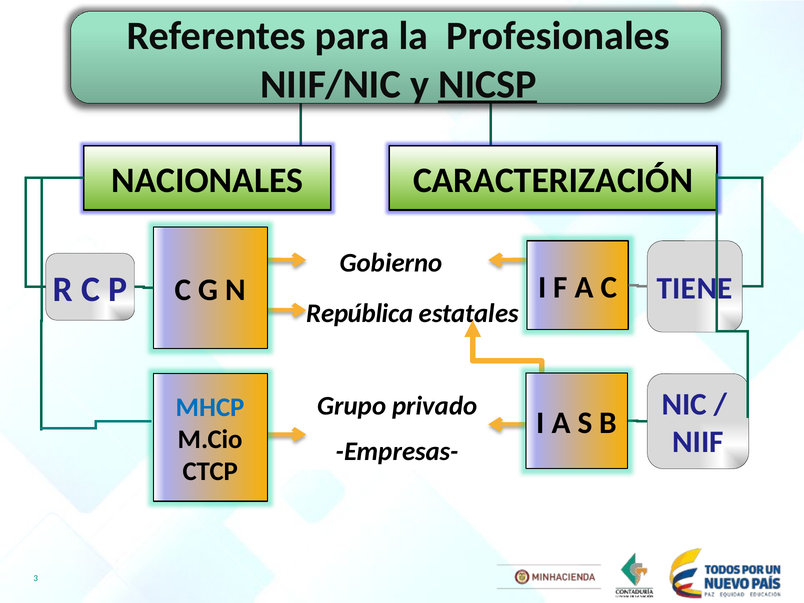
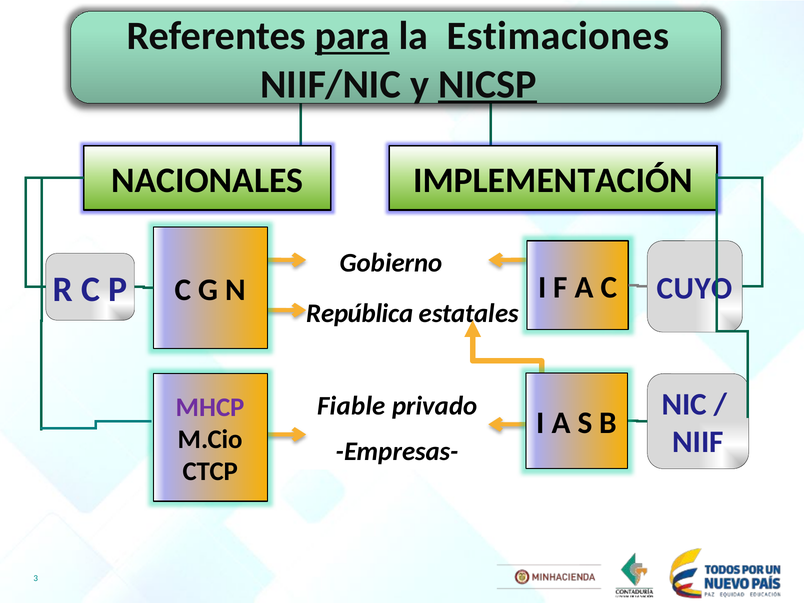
para underline: none -> present
Profesionales: Profesionales -> Estimaciones
CARACTERIZACIÓN: CARACTERIZACIÓN -> IMPLEMENTACIÓN
TIENE: TIENE -> CUYO
Grupo: Grupo -> Fiable
MHCP colour: blue -> purple
